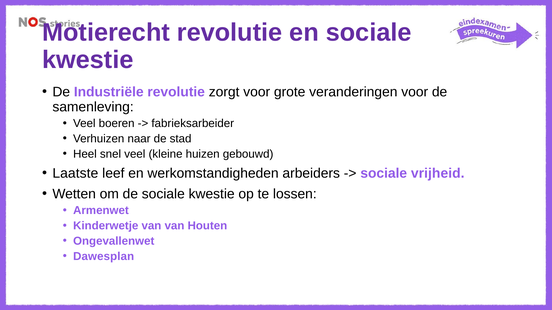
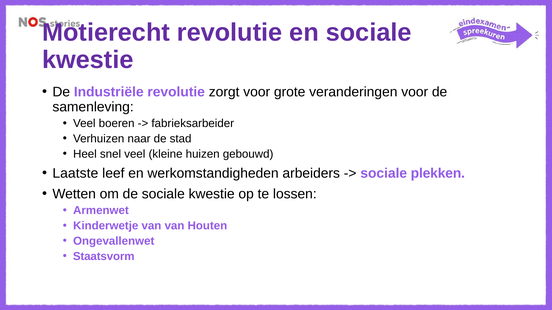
vrijheid: vrijheid -> plekken
Dawesplan: Dawesplan -> Staatsvorm
